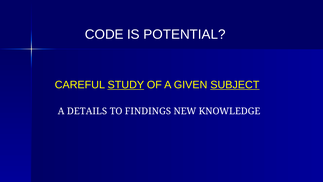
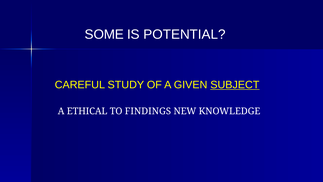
CODE: CODE -> SOME
STUDY underline: present -> none
DETAILS: DETAILS -> ETHICAL
